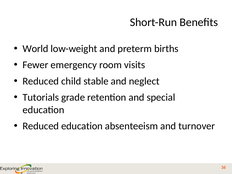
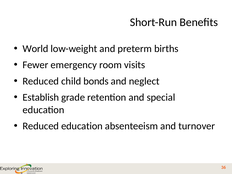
stable: stable -> bonds
Tutorials: Tutorials -> Establish
